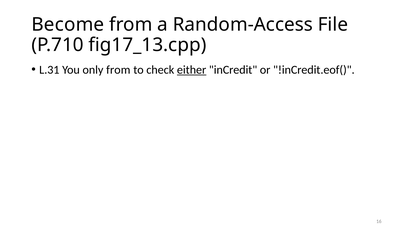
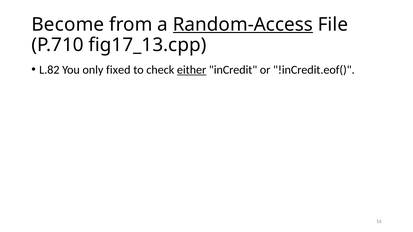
Random-Access underline: none -> present
L.31: L.31 -> L.82
only from: from -> fixed
